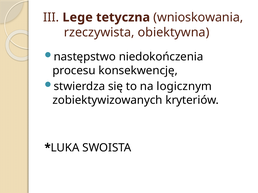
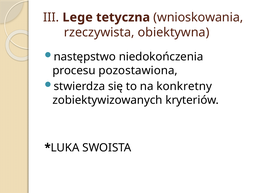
konsekwencję: konsekwencję -> pozostawiona
logicznym: logicznym -> konkretny
